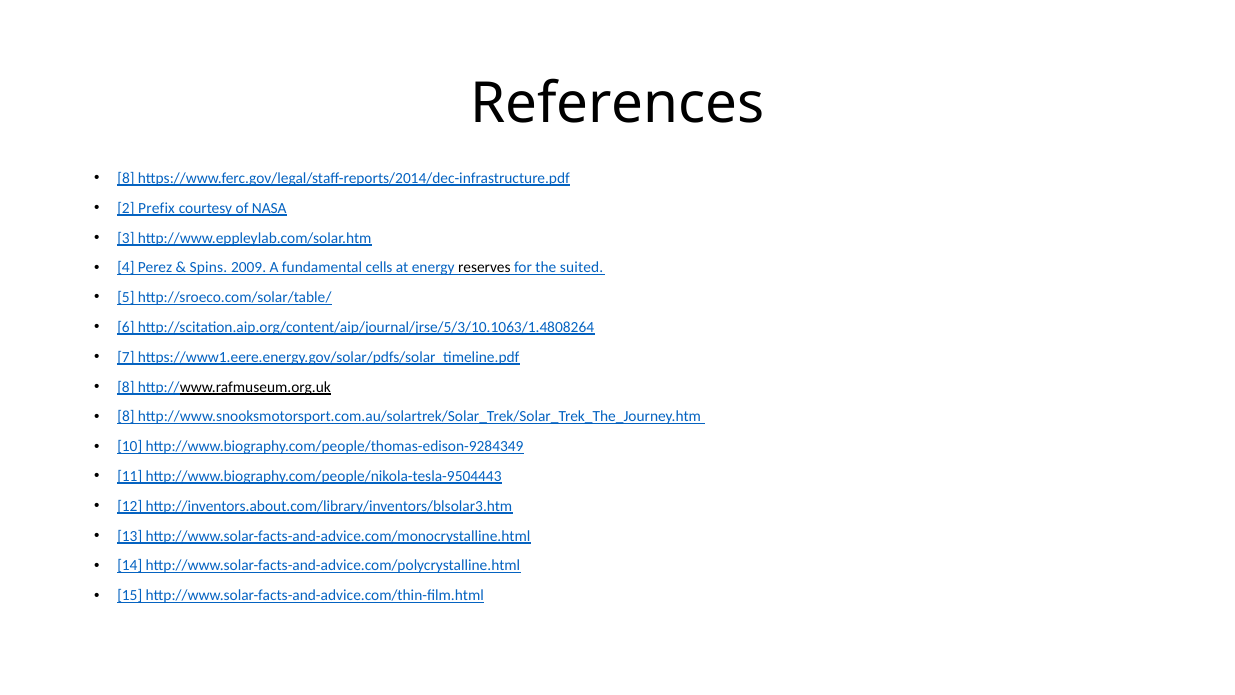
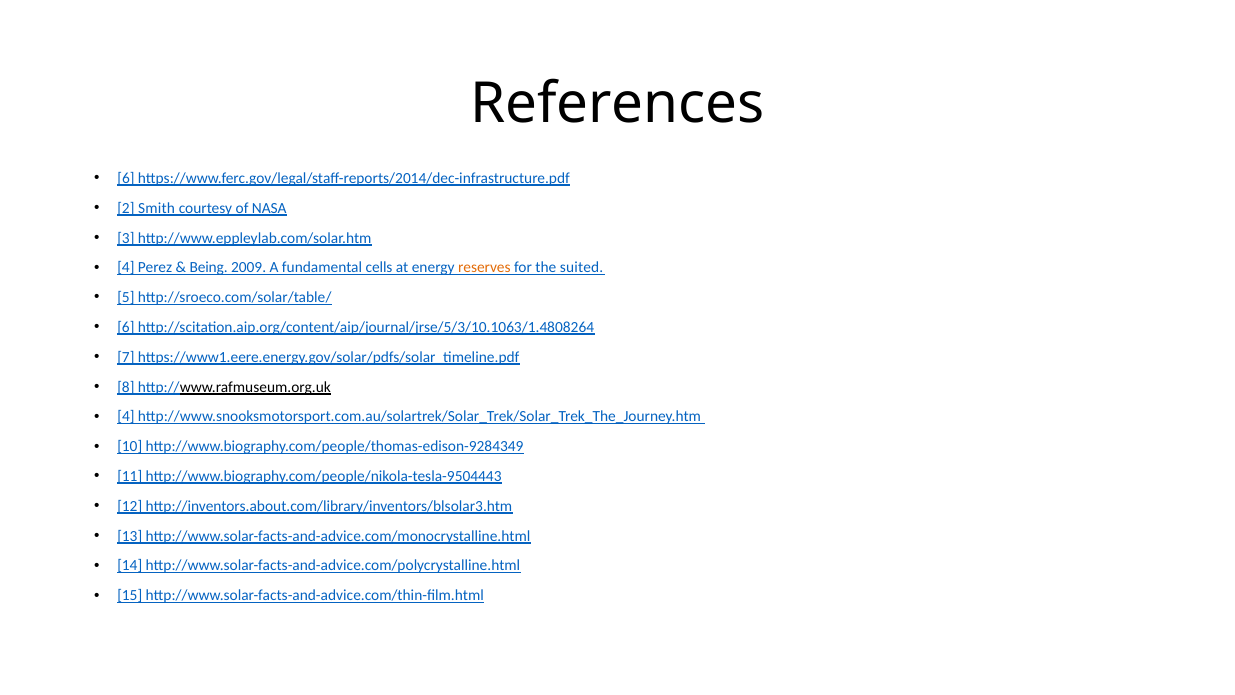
8 at (126, 178): 8 -> 6
Prefix: Prefix -> Smith
Spins: Spins -> Being
reserves colour: black -> orange
8 at (126, 417): 8 -> 4
